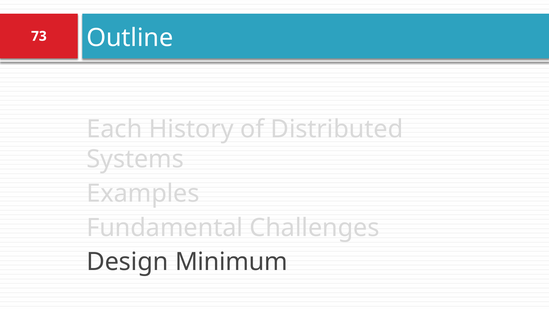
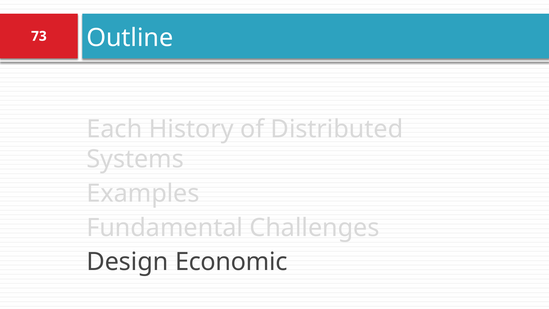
Minimum: Minimum -> Economic
